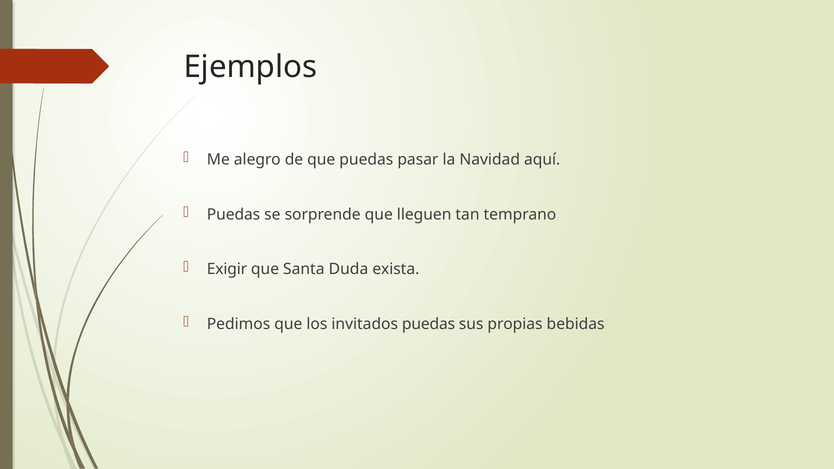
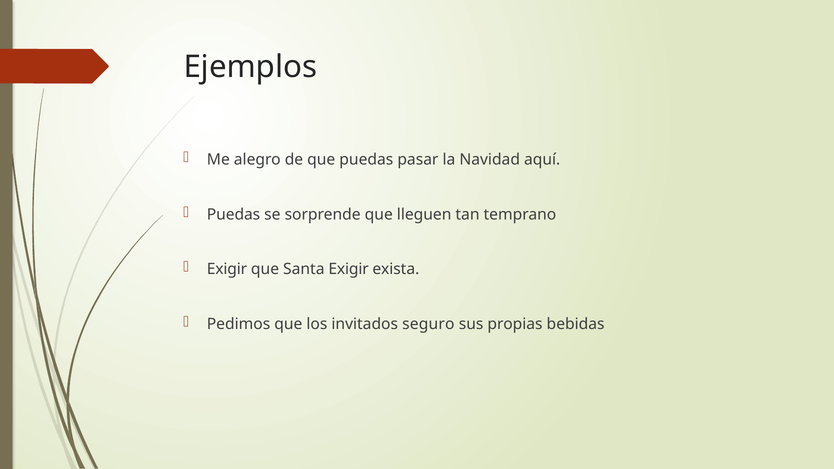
Santa Duda: Duda -> Exigir
invitados puedas: puedas -> seguro
